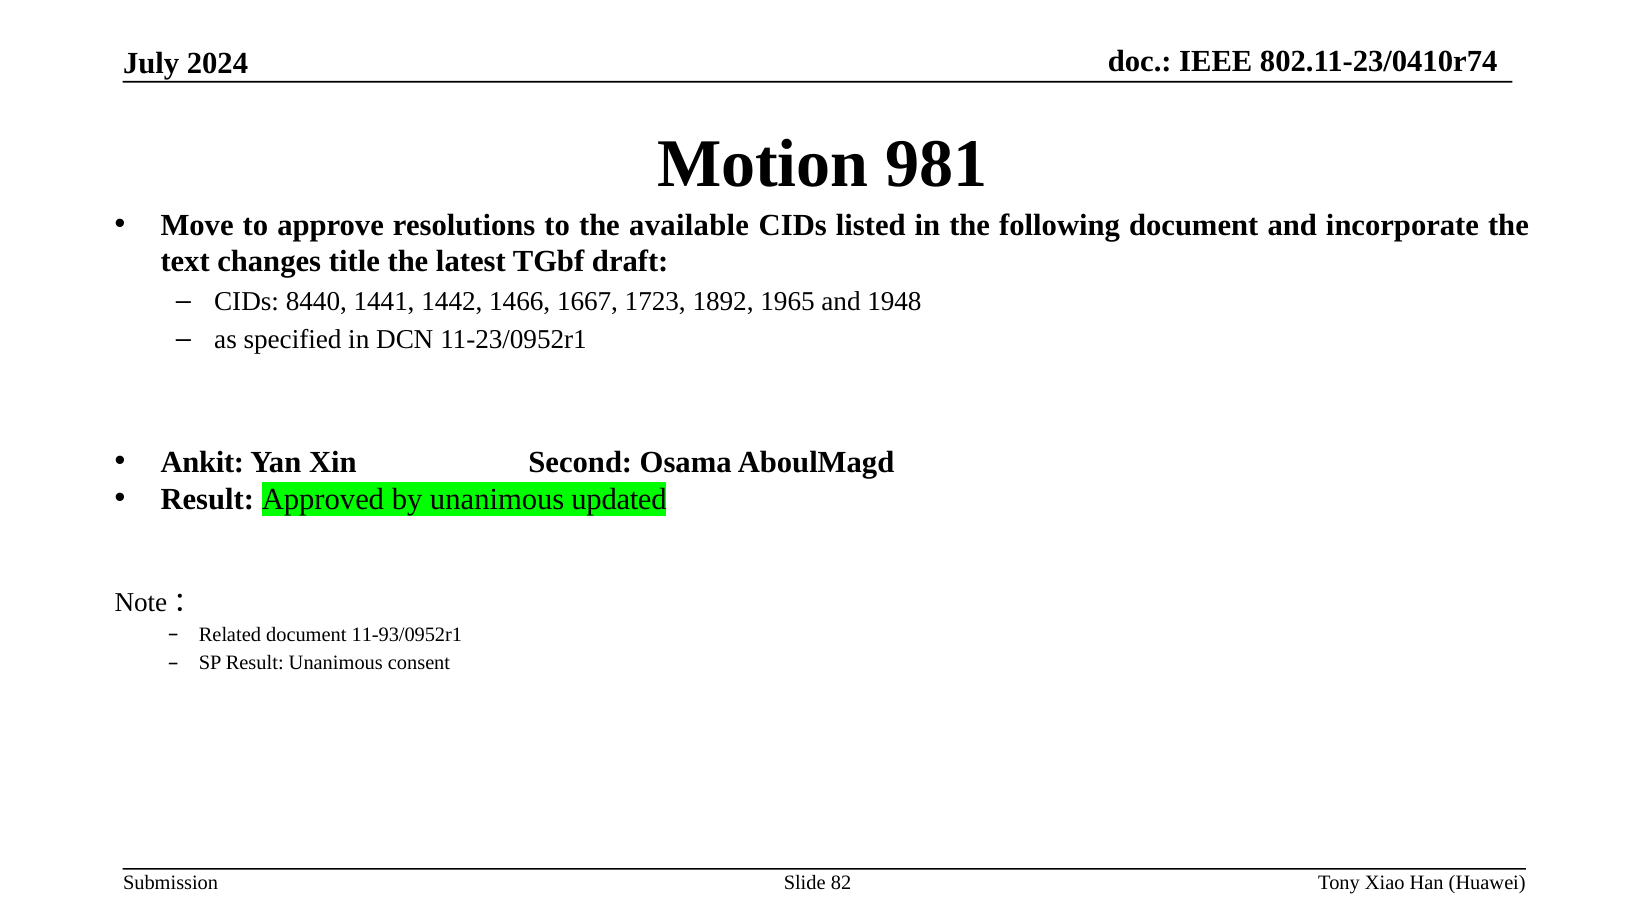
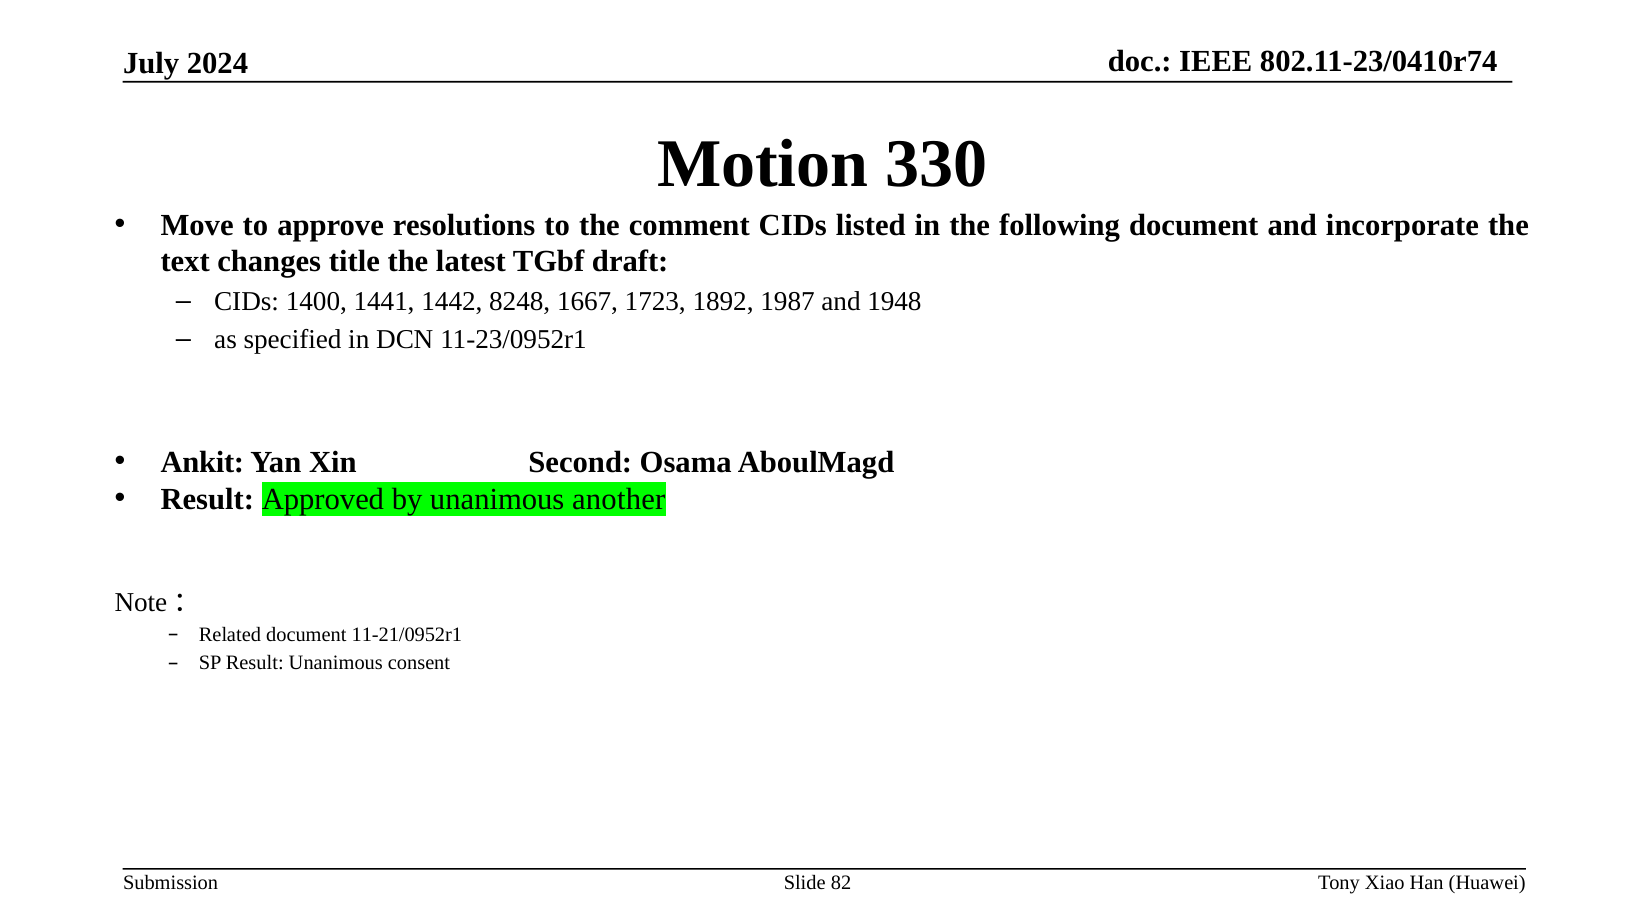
981: 981 -> 330
available: available -> comment
8440: 8440 -> 1400
1466: 1466 -> 8248
1965: 1965 -> 1987
updated: updated -> another
11-93/0952r1: 11-93/0952r1 -> 11-21/0952r1
